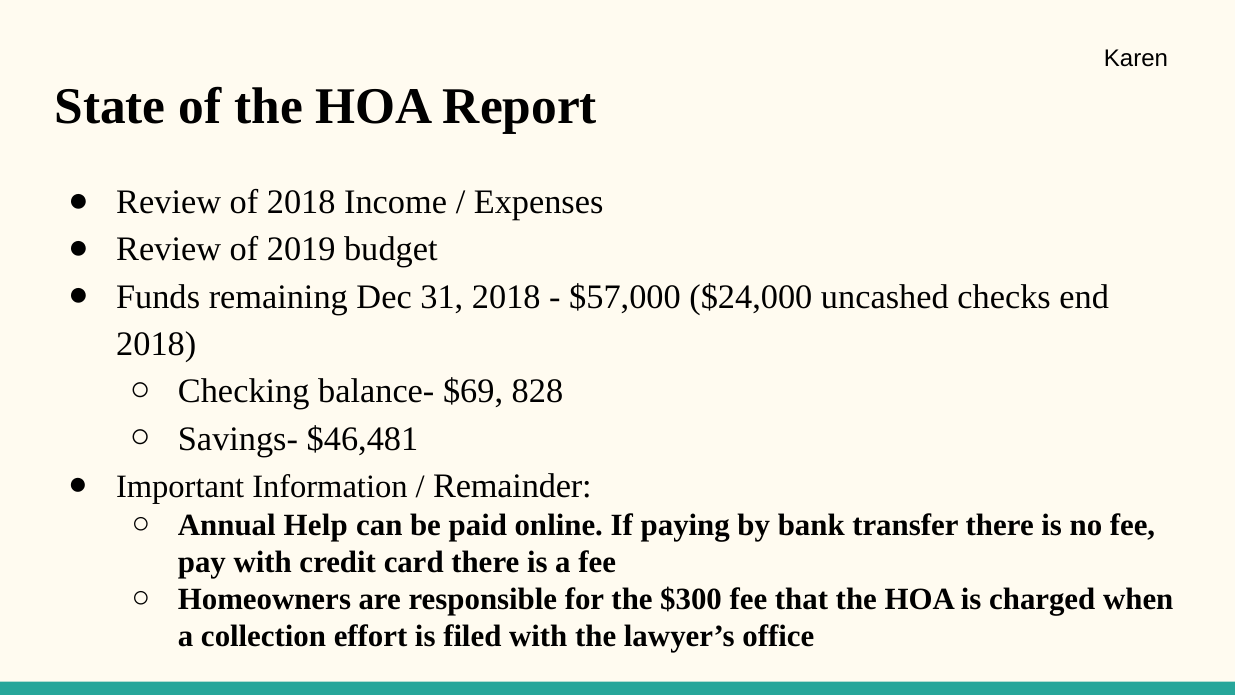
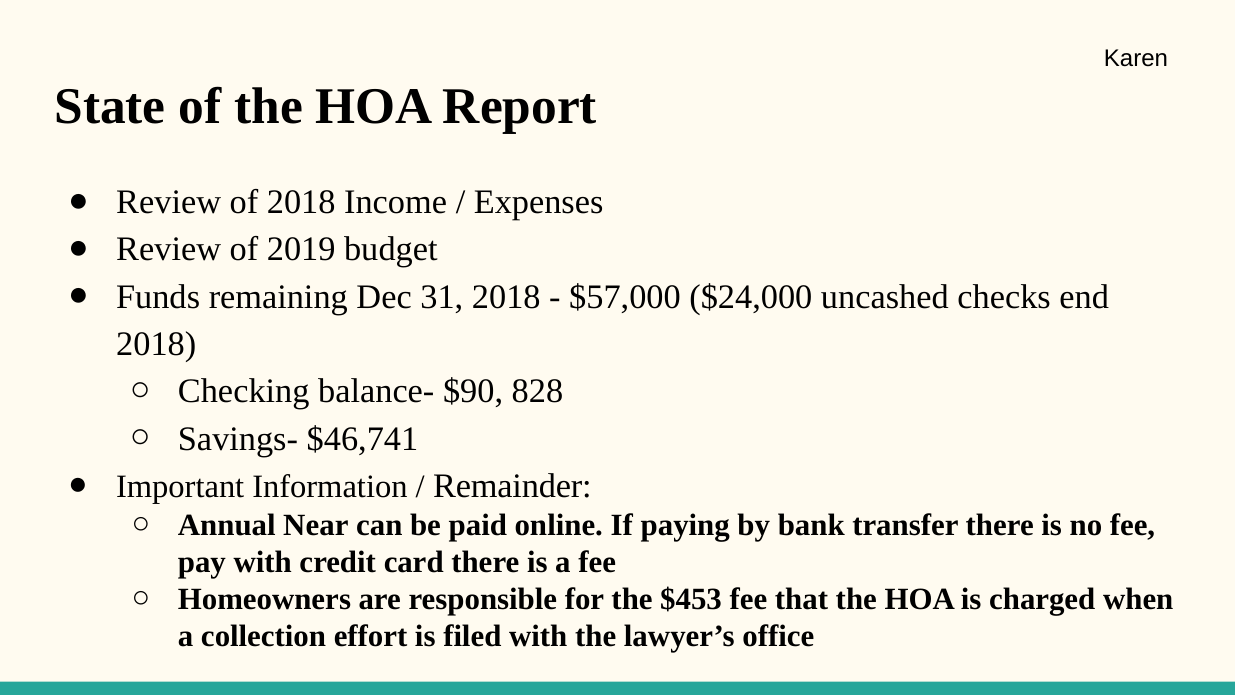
$69: $69 -> $90
$46,481: $46,481 -> $46,741
Help: Help -> Near
$300: $300 -> $453
